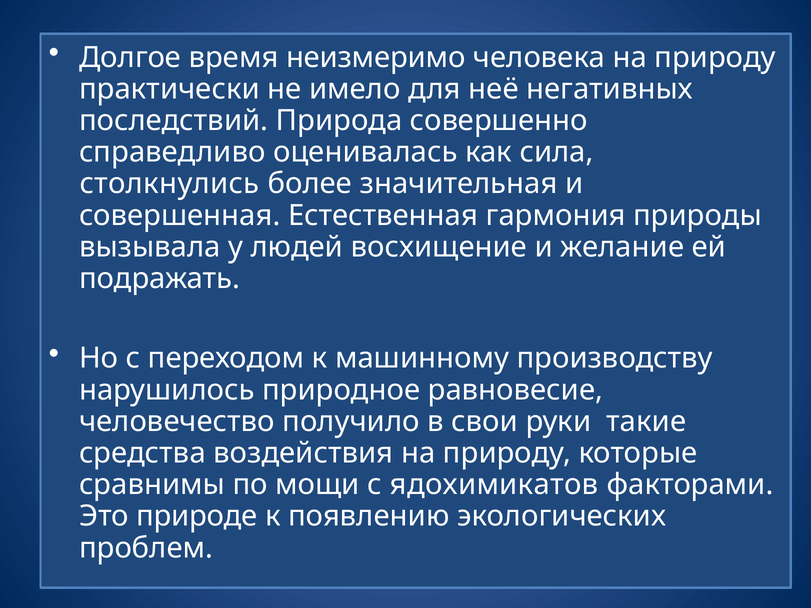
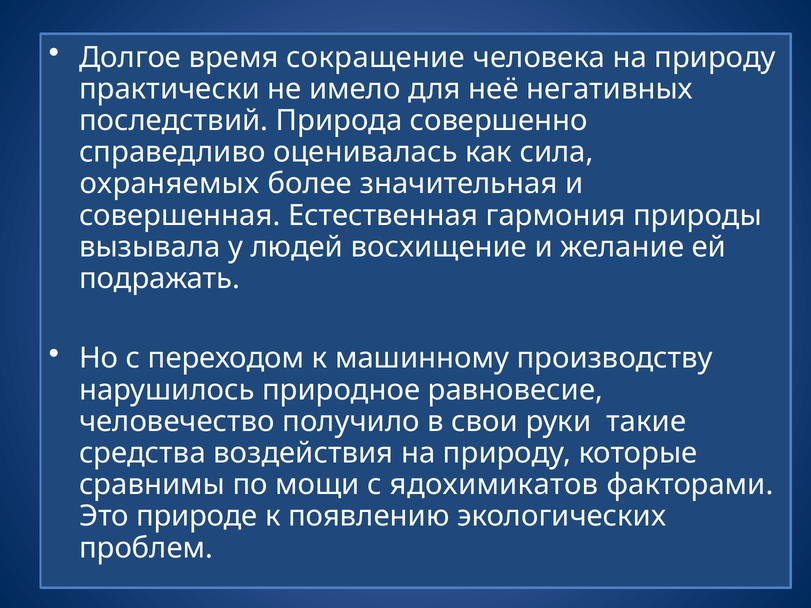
неизмеримо: неизмеримо -> сокращение
столкнулись: столкнулись -> охраняемых
